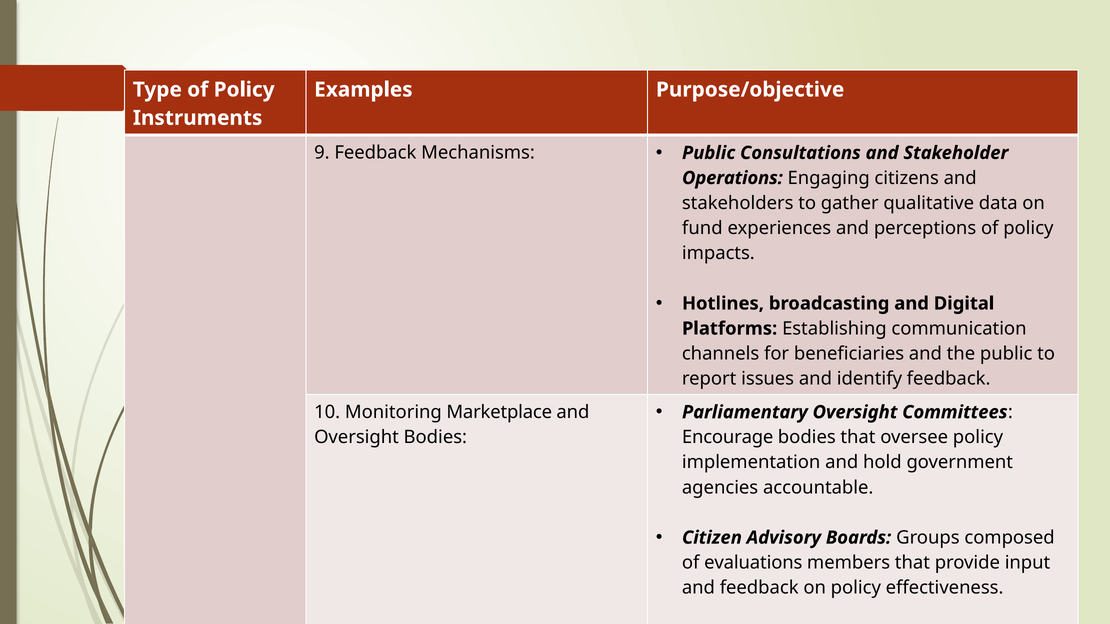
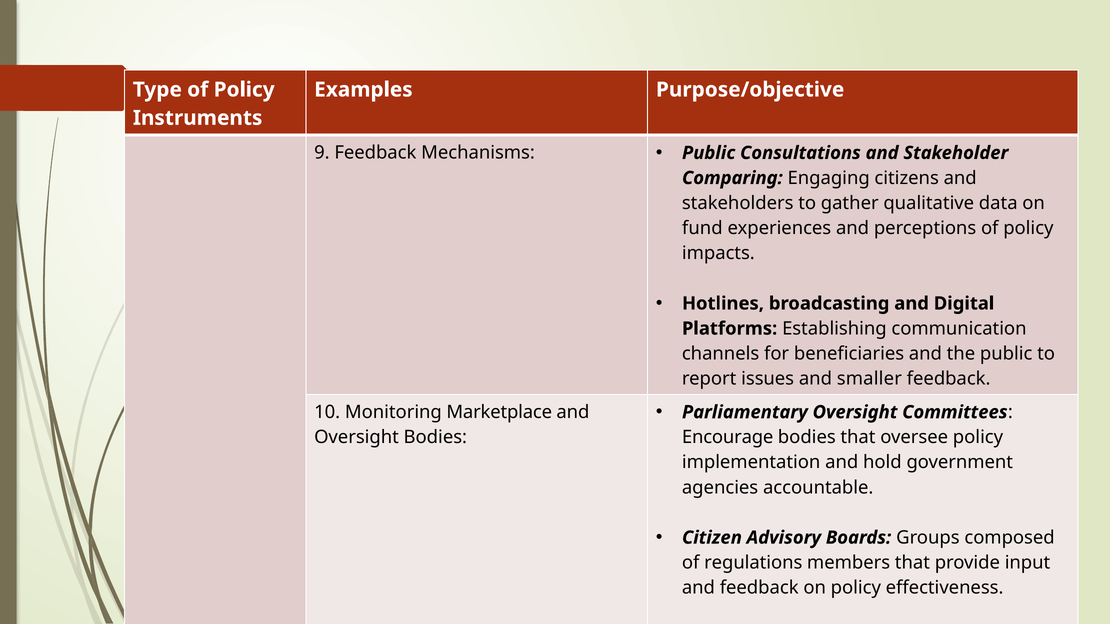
Operations: Operations -> Comparing
identify: identify -> smaller
evaluations: evaluations -> regulations
